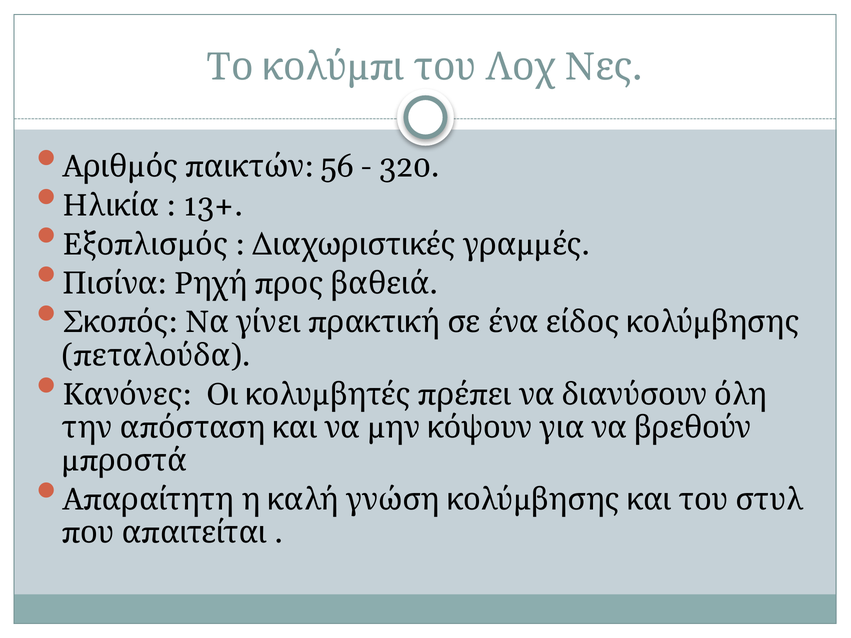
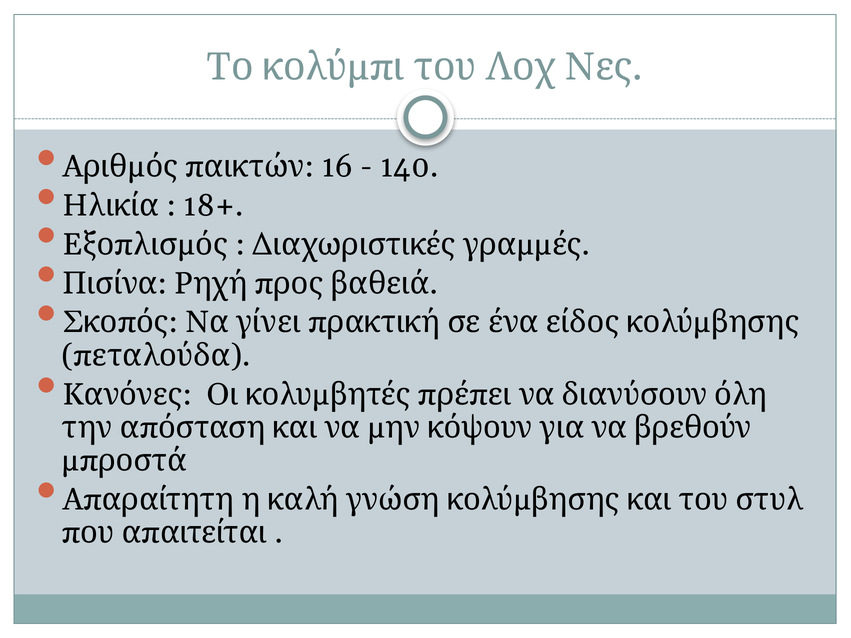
56: 56 -> 16
320: 320 -> 140
13+: 13+ -> 18+
